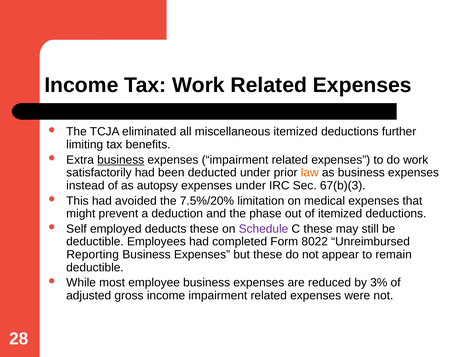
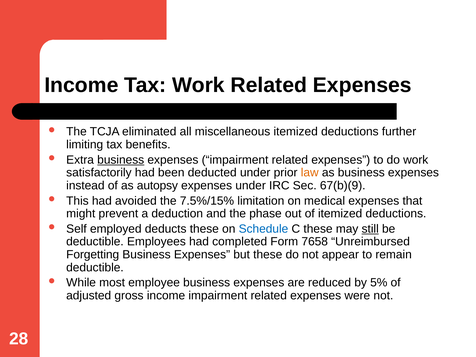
67(b)(3: 67(b)(3 -> 67(b)(9
7.5%/20%: 7.5%/20% -> 7.5%/15%
Schedule colour: purple -> blue
still underline: none -> present
8022: 8022 -> 7658
Reporting: Reporting -> Forgetting
3%: 3% -> 5%
